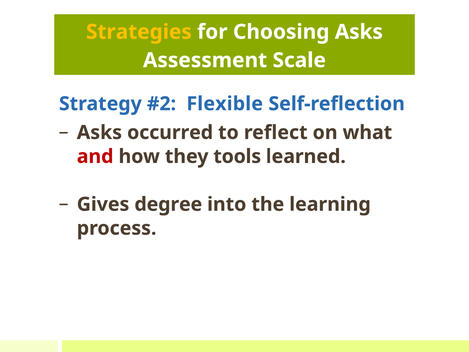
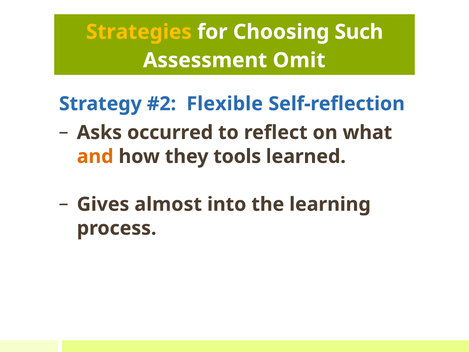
Choosing Asks: Asks -> Such
Scale: Scale -> Omit
and colour: red -> orange
degree: degree -> almost
